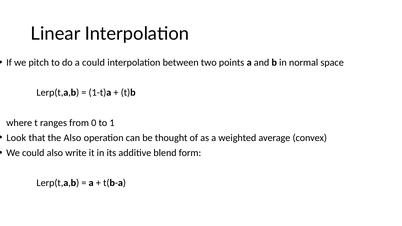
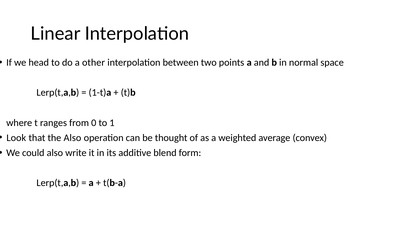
pitch: pitch -> head
a could: could -> other
